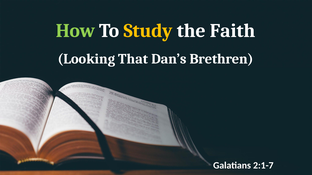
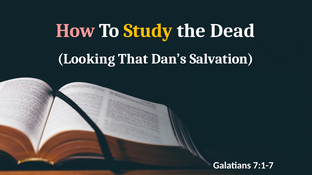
How colour: light green -> pink
Faith: Faith -> Dead
Brethren: Brethren -> Salvation
2:1-7: 2:1-7 -> 7:1-7
